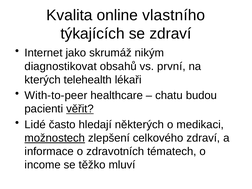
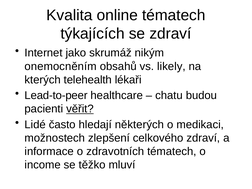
online vlastního: vlastního -> tématech
diagnostikovat: diagnostikovat -> onemocněním
první: první -> likely
With-to-peer: With-to-peer -> Lead-to-peer
možnostech underline: present -> none
